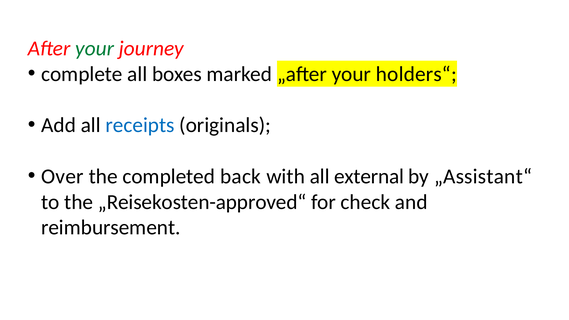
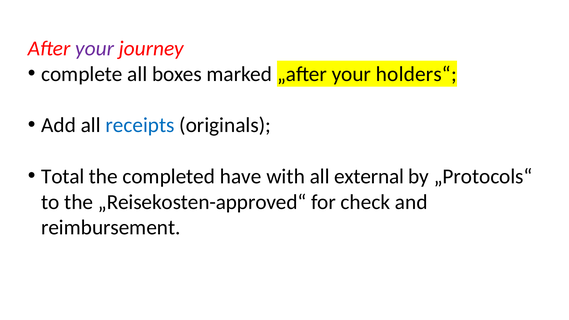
your at (95, 48) colour: green -> purple
Over: Over -> Total
back: back -> have
„Assistant“: „Assistant“ -> „Protocols“
